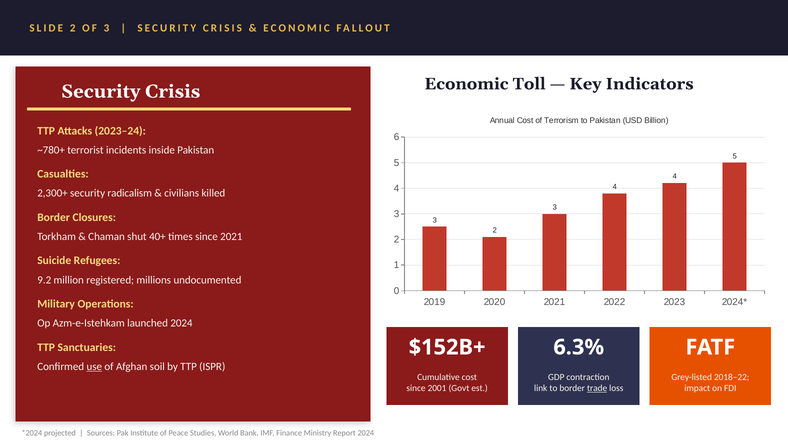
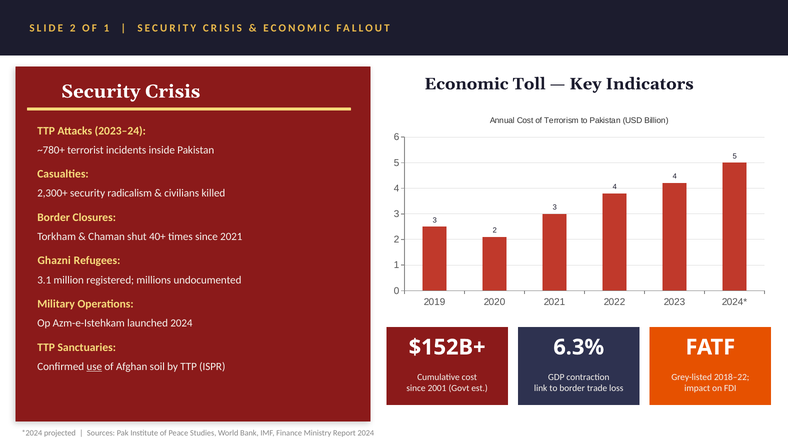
OF 3: 3 -> 1
Suicide: Suicide -> Ghazni
9.2: 9.2 -> 3.1
trade underline: present -> none
